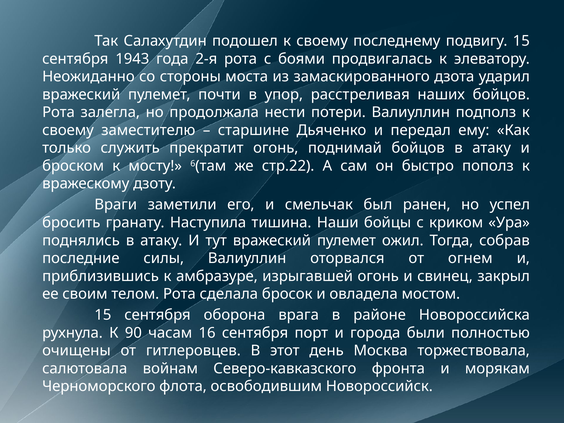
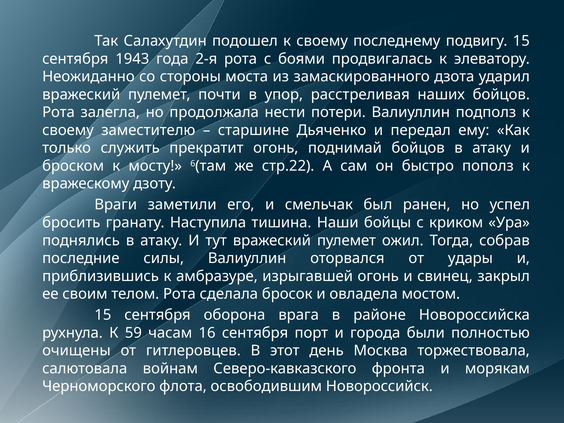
огнем: огнем -> удары
90: 90 -> 59
